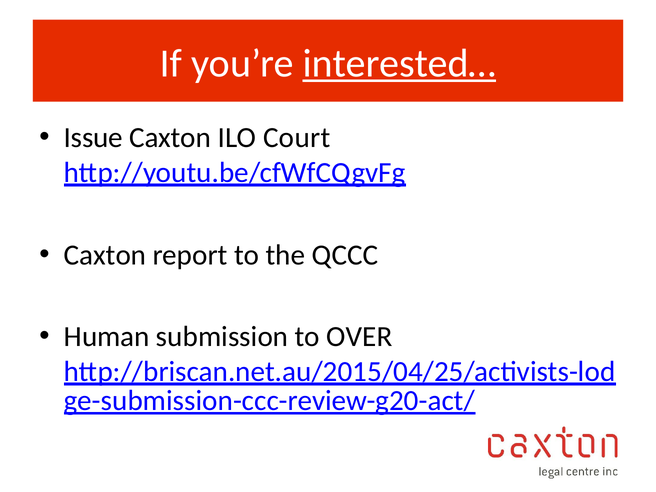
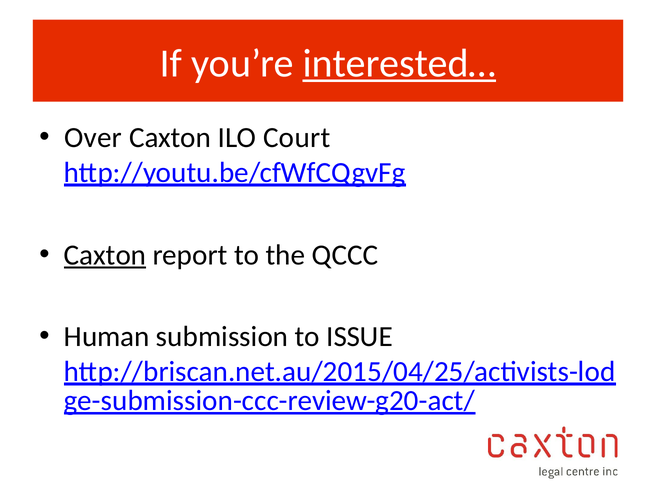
Issue: Issue -> Over
Caxton at (105, 255) underline: none -> present
OVER: OVER -> ISSUE
